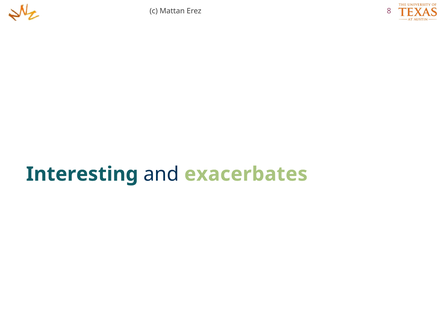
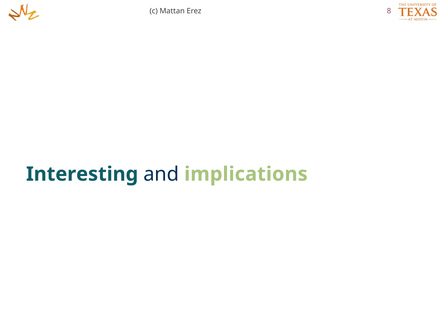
exacerbates: exacerbates -> implications
